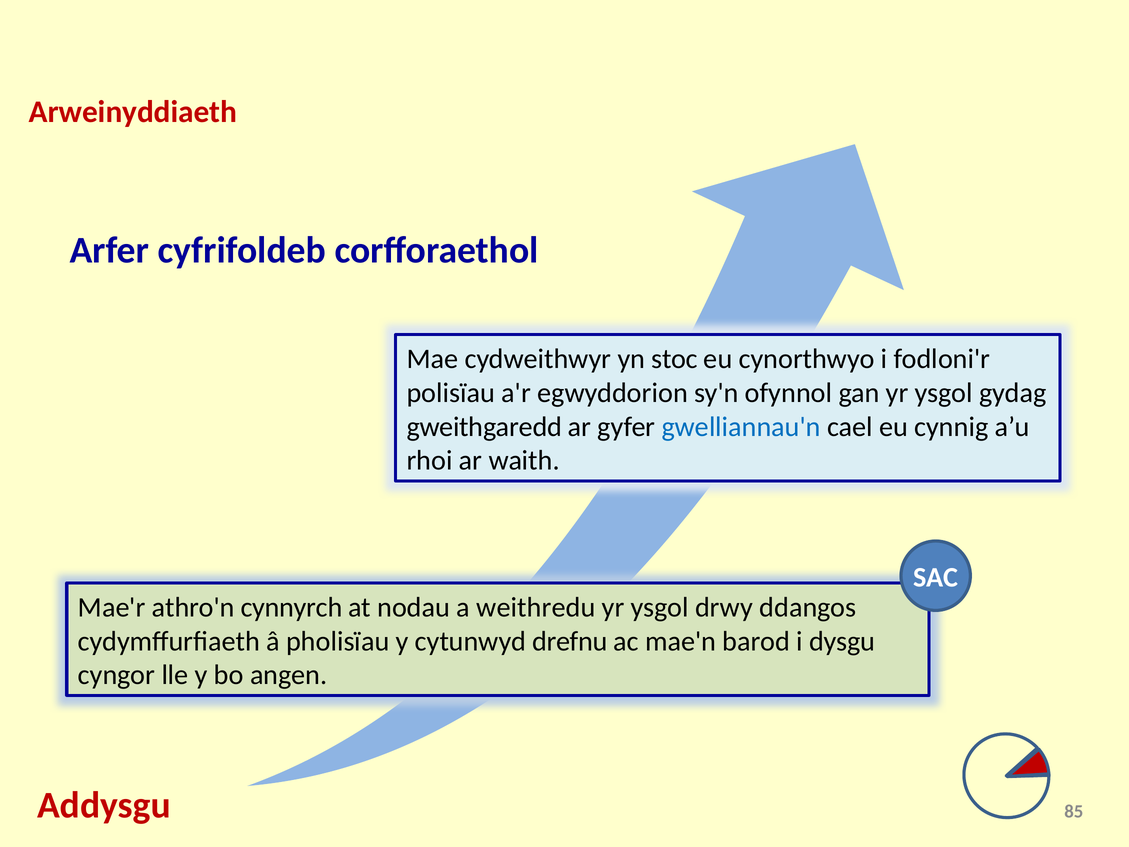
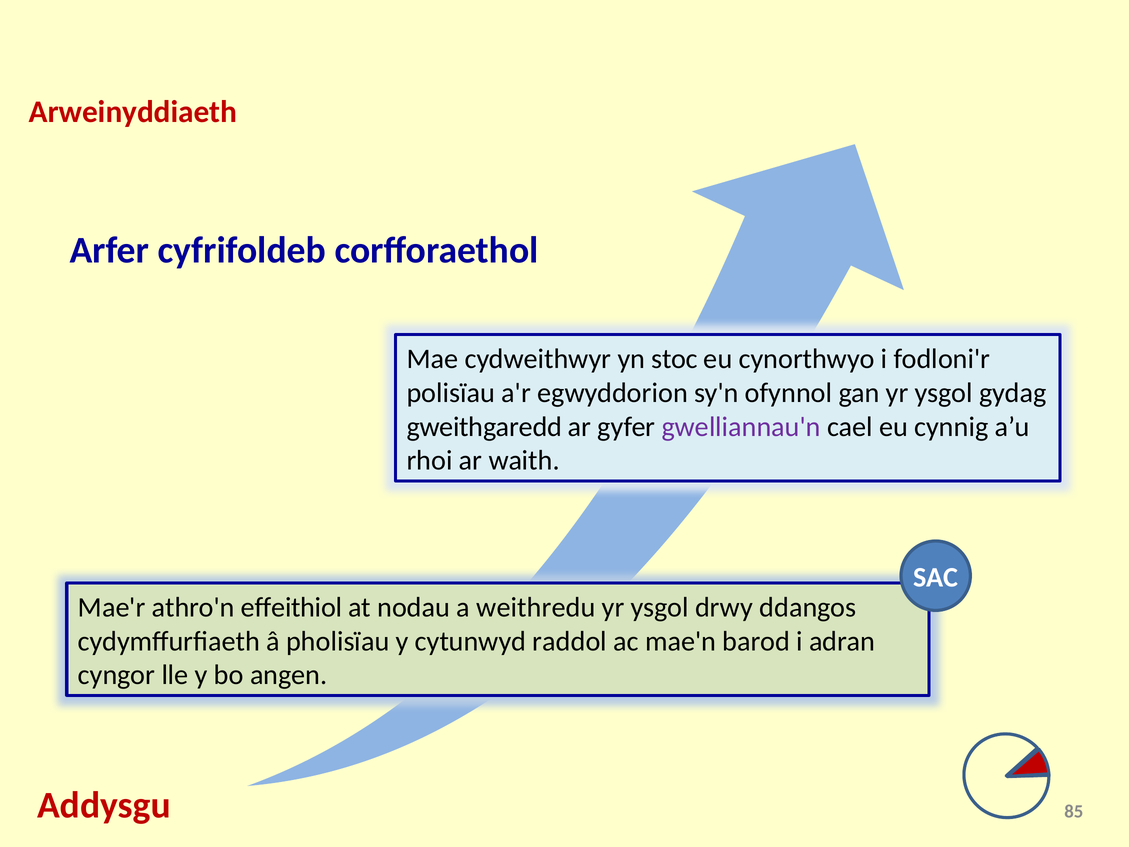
gwelliannau'n colour: blue -> purple
cynnyrch: cynnyrch -> effeithiol
drefnu: drefnu -> raddol
dysgu: dysgu -> adran
